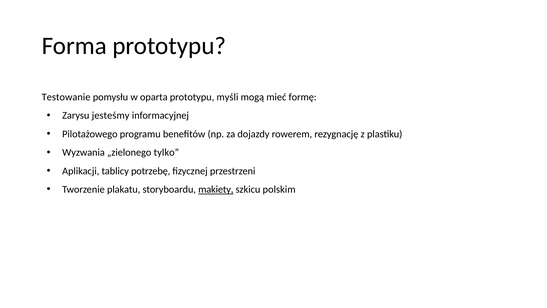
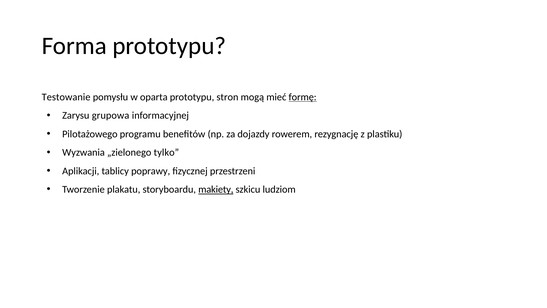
myśli: myśli -> stron
formę underline: none -> present
jesteśmy: jesteśmy -> grupowa
potrzebę: potrzebę -> poprawy
polskim: polskim -> ludziom
